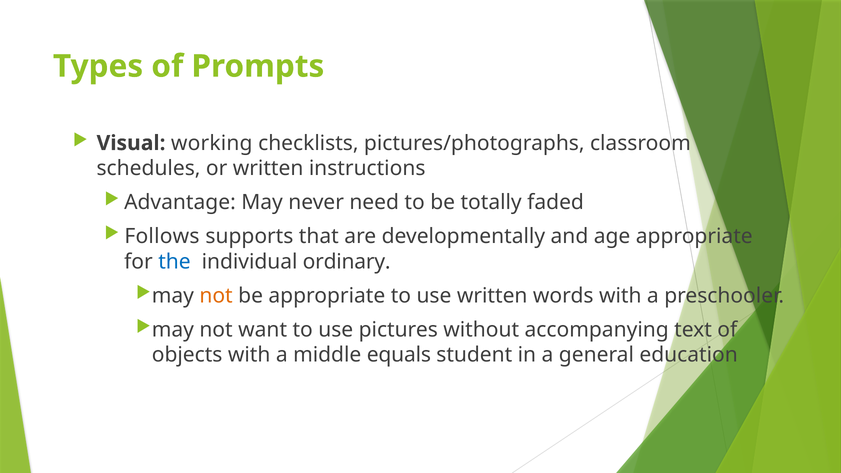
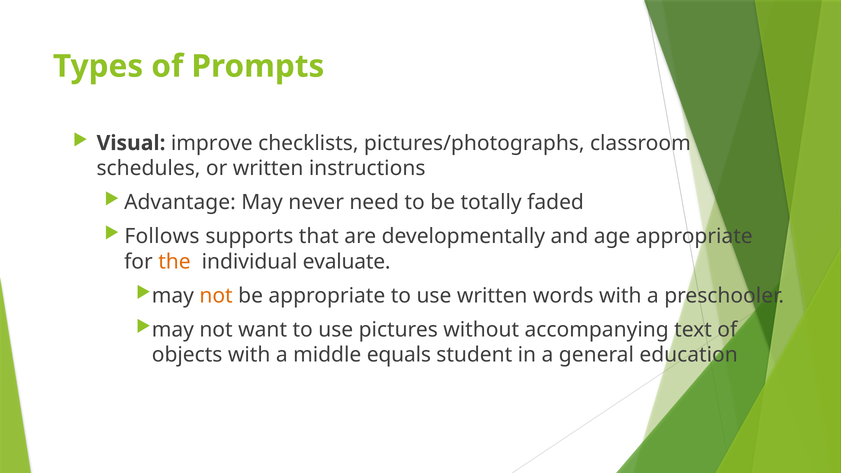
working: working -> improve
the colour: blue -> orange
ordinary: ordinary -> evaluate
